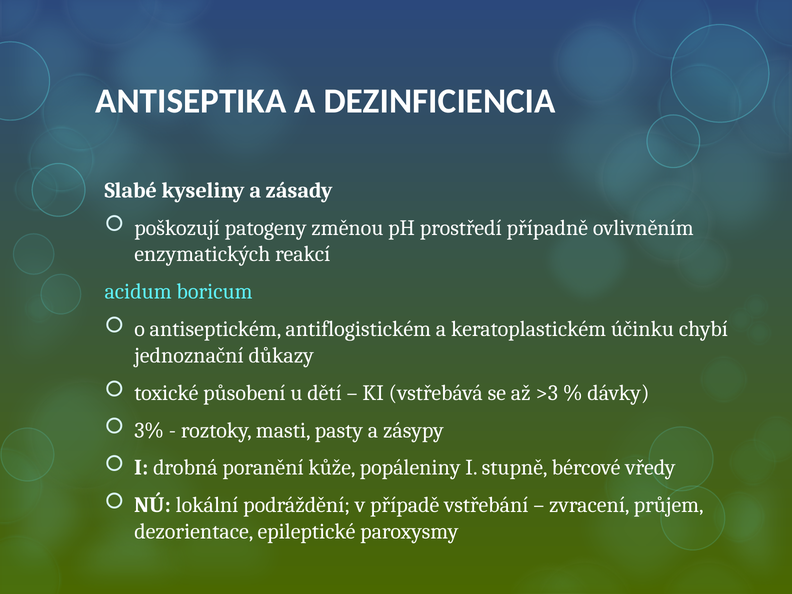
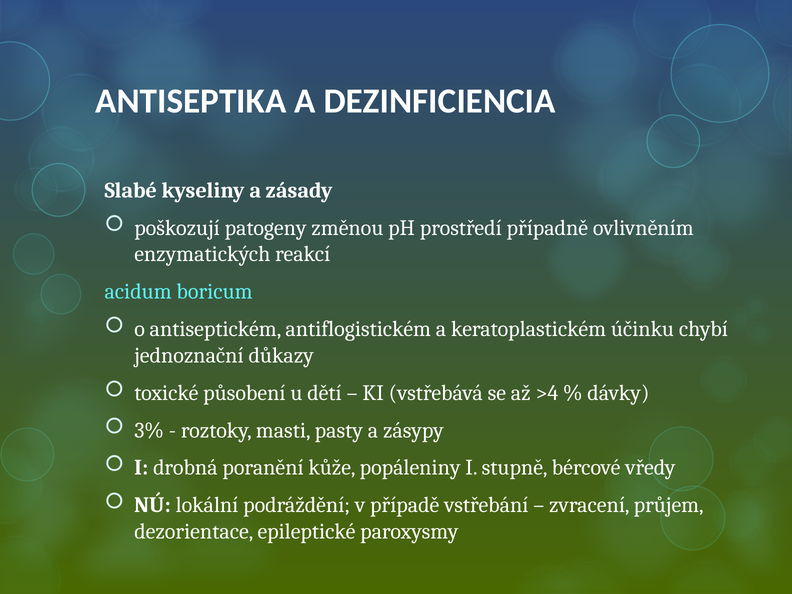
>3: >3 -> >4
